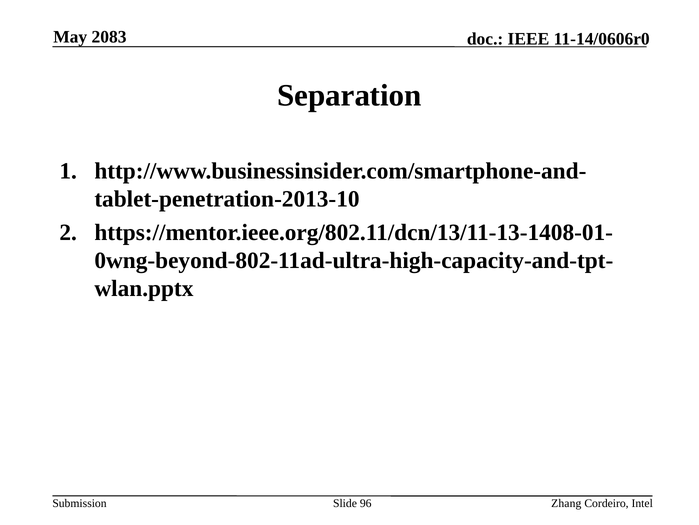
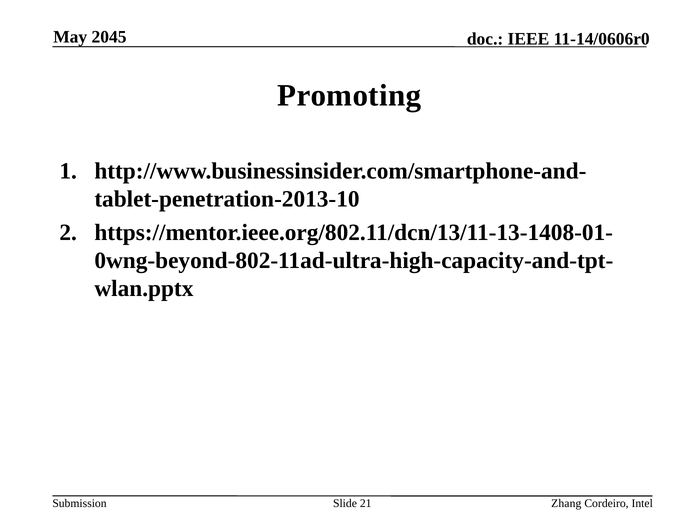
2083: 2083 -> 2045
Separation: Separation -> Promoting
96: 96 -> 21
